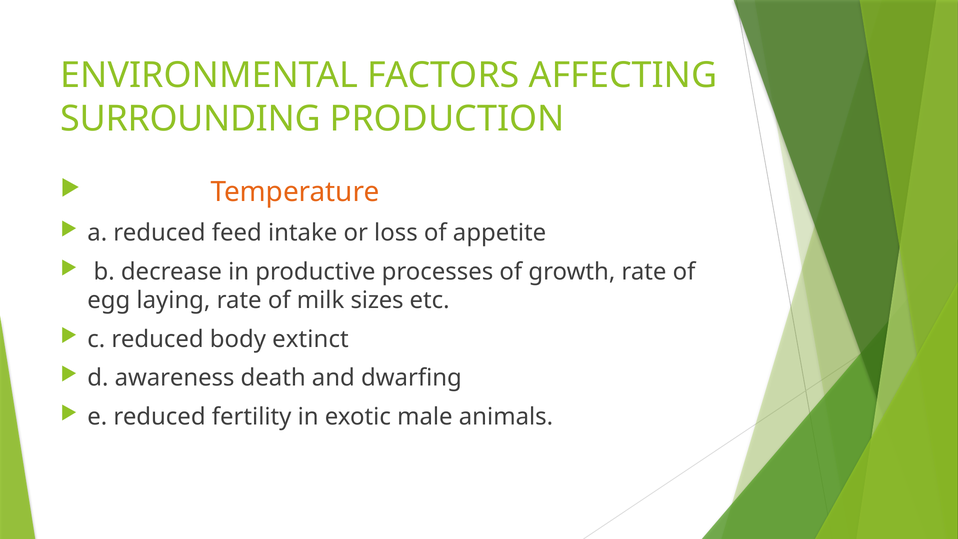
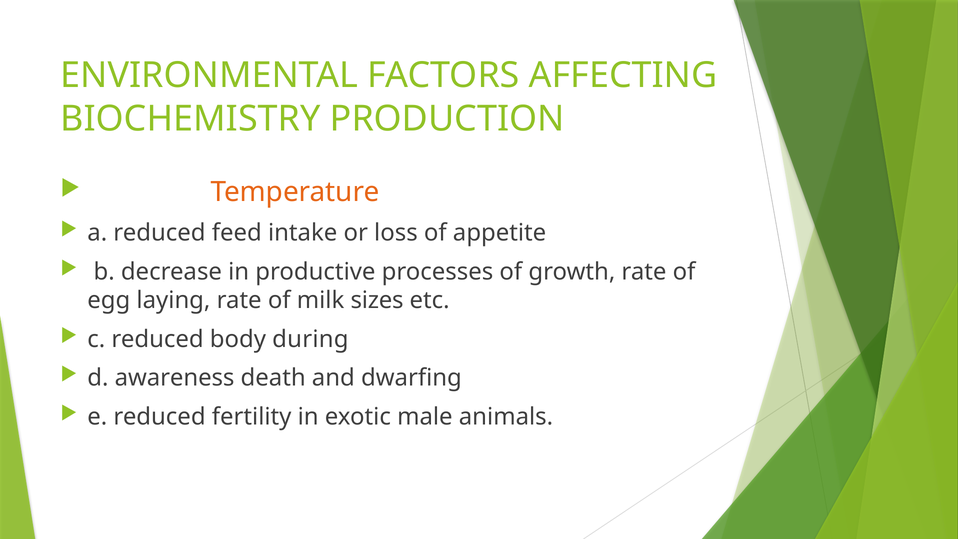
SURROUNDING: SURROUNDING -> BIOCHEMISTRY
extinct: extinct -> during
